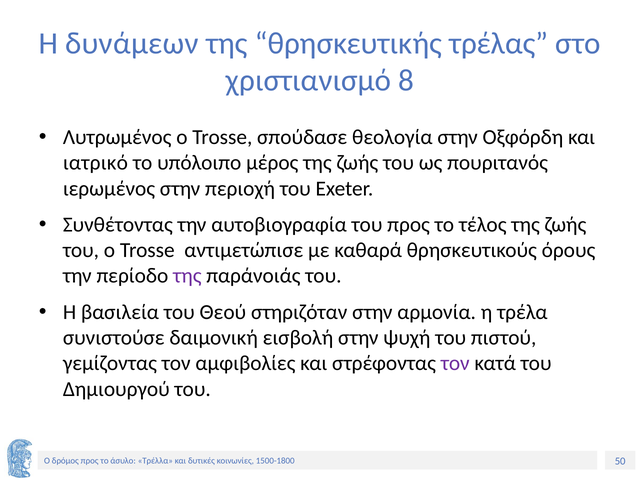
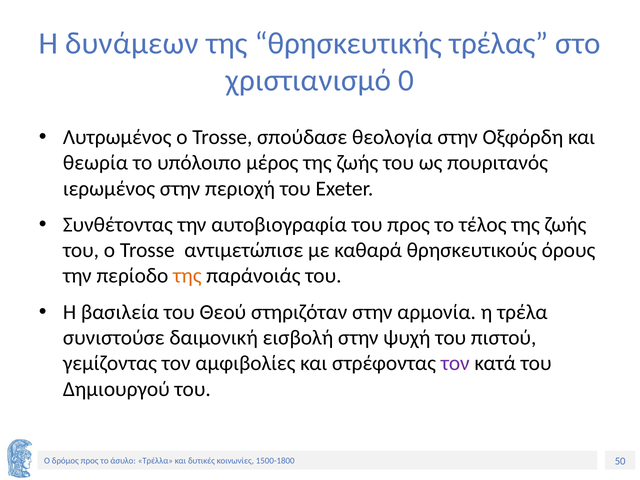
8: 8 -> 0
ιατρικό: ιατρικό -> θεωρία
της at (187, 276) colour: purple -> orange
